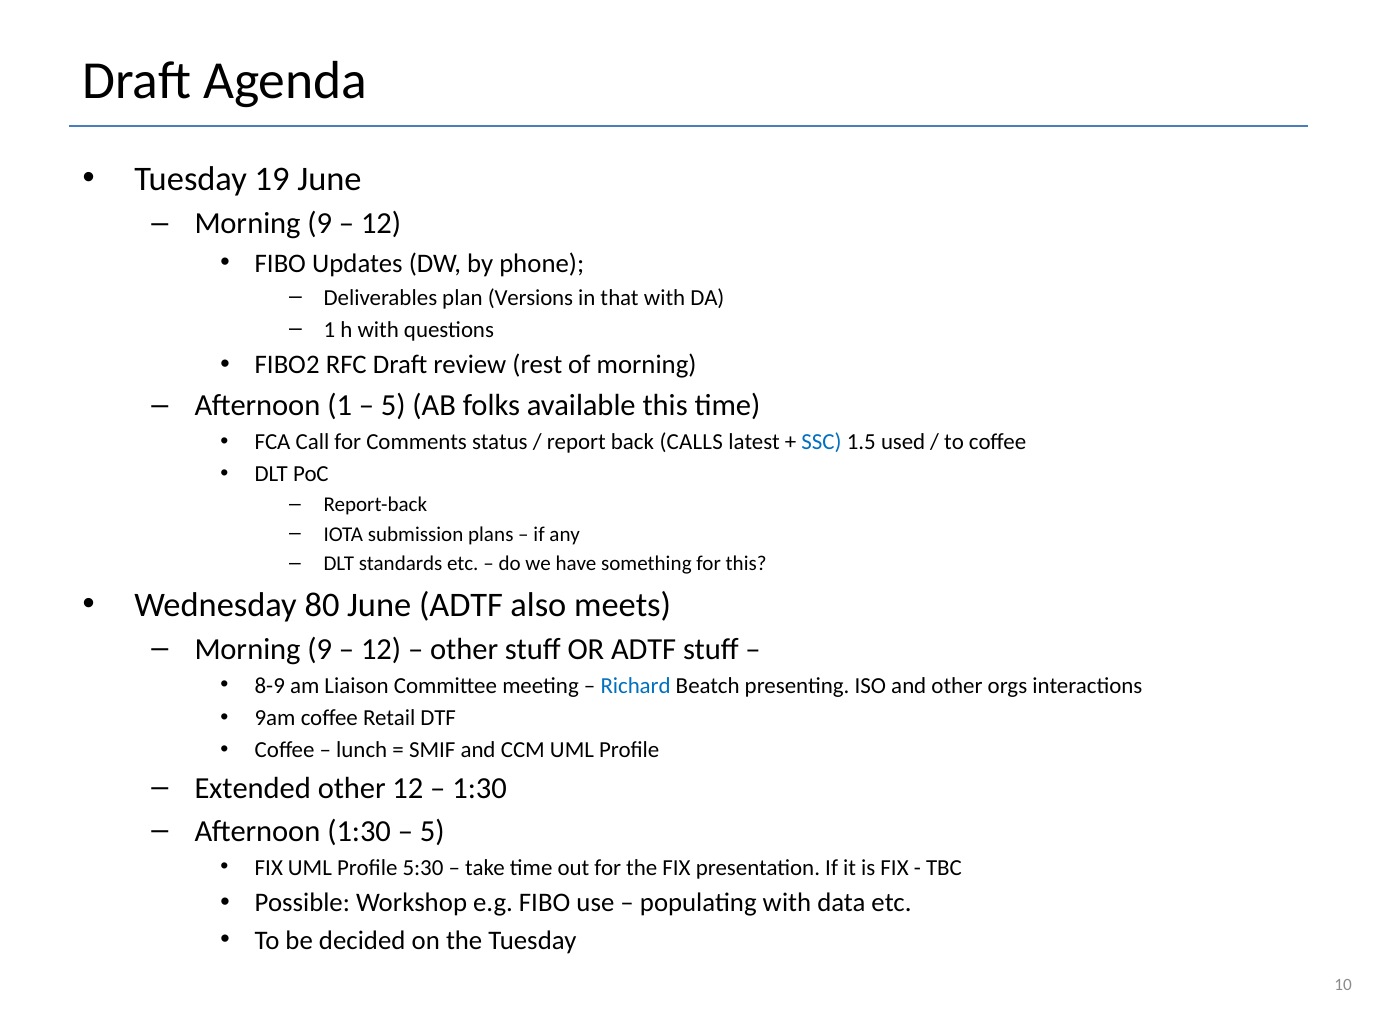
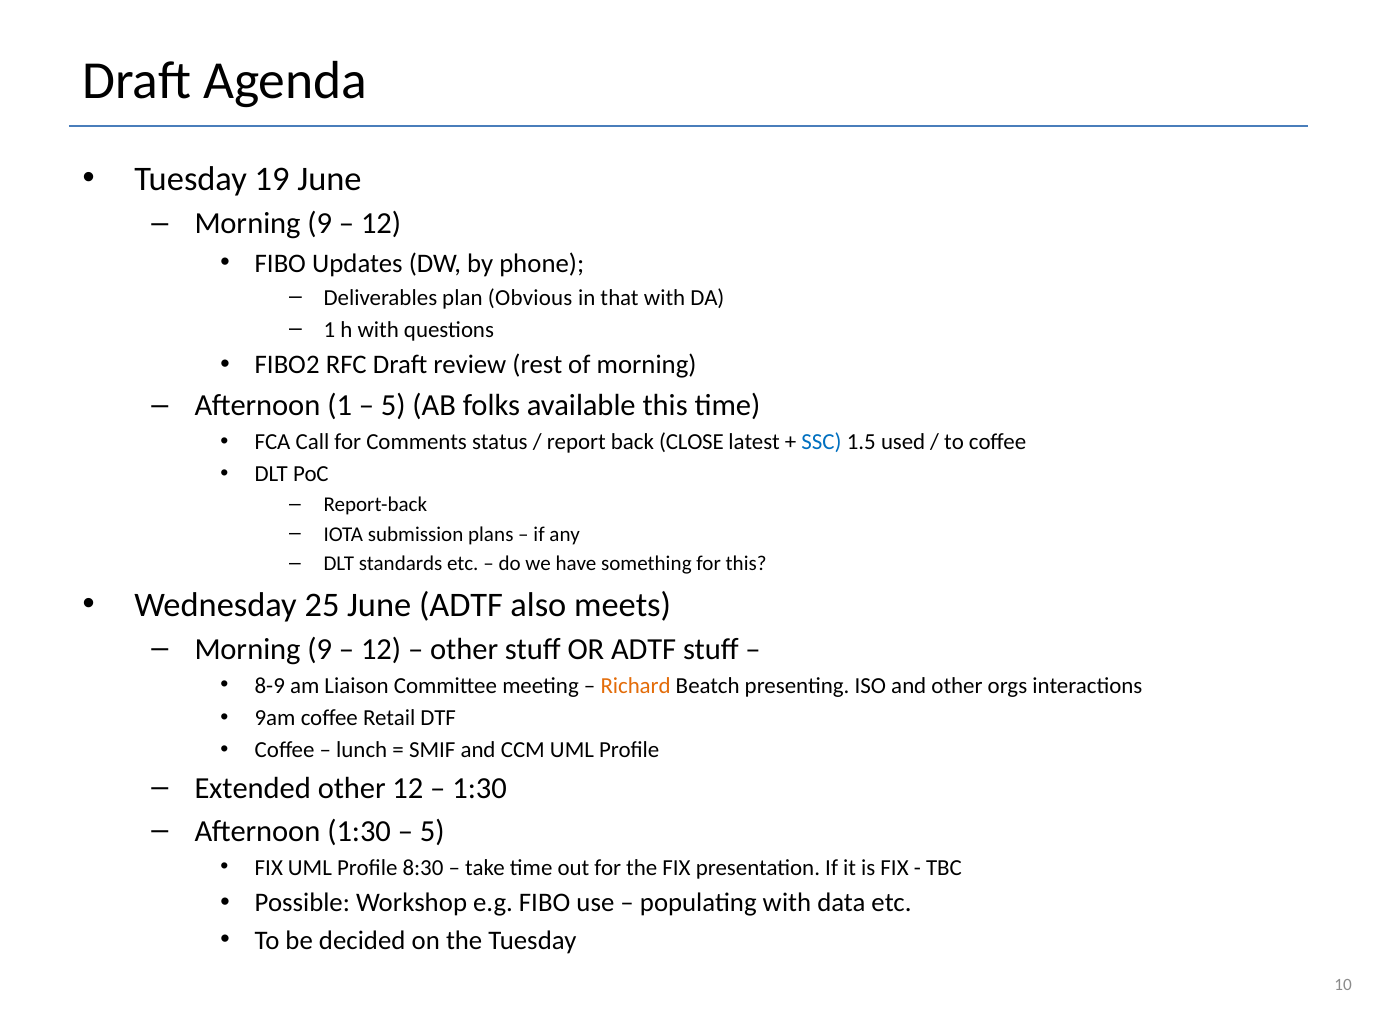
Versions: Versions -> Obvious
CALLS: CALLS -> CLOSE
80: 80 -> 25
Richard colour: blue -> orange
5:30: 5:30 -> 8:30
